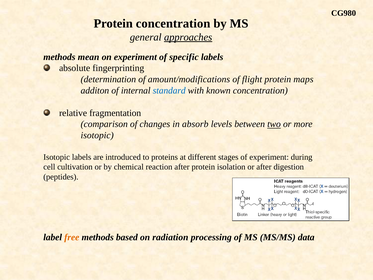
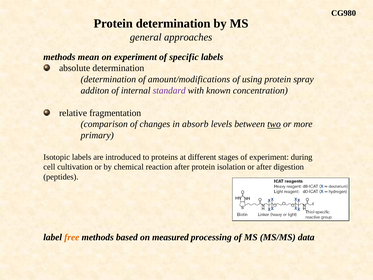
Protein concentration: concentration -> determination
approaches underline: present -> none
absolute fingerprinting: fingerprinting -> determination
flight: flight -> using
maps: maps -> spray
standard colour: blue -> purple
isotopic at (97, 135): isotopic -> primary
radiation: radiation -> measured
